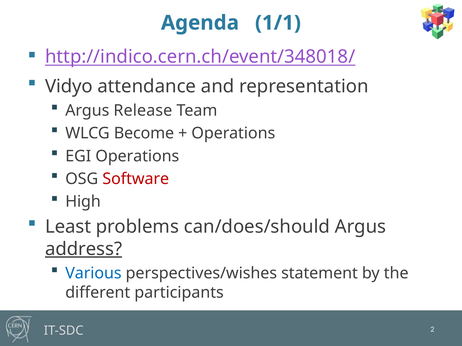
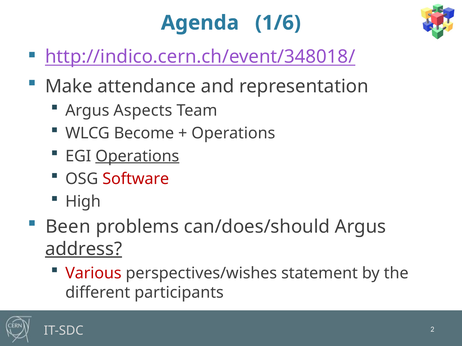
1/1: 1/1 -> 1/6
Vidyo: Vidyo -> Make
Release: Release -> Aspects
Operations at (137, 156) underline: none -> present
Least: Least -> Been
Various colour: blue -> red
